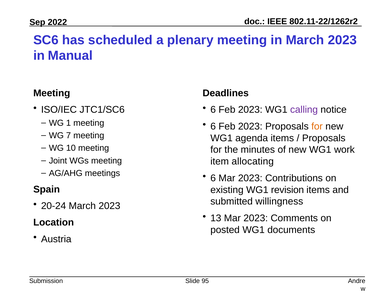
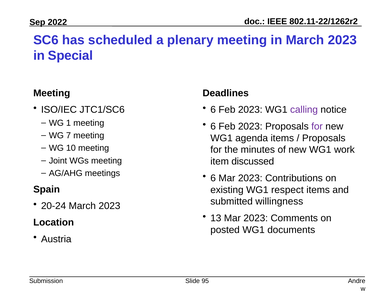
Manual: Manual -> Special
for at (317, 126) colour: orange -> purple
allocating: allocating -> discussed
revision: revision -> respect
